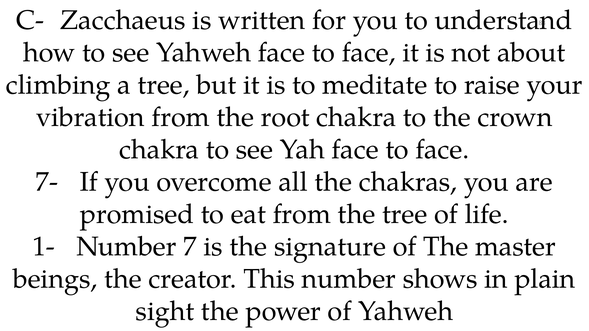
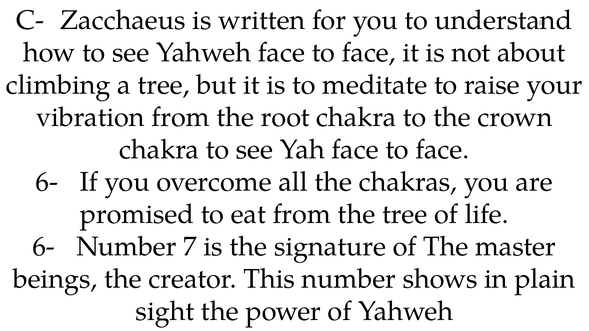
7- at (47, 182): 7- -> 6-
1- at (44, 247): 1- -> 6-
